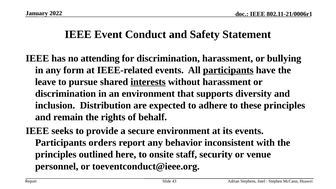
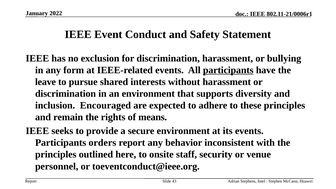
attending: attending -> exclusion
interests underline: present -> none
Distribution: Distribution -> Encouraged
behalf: behalf -> means
